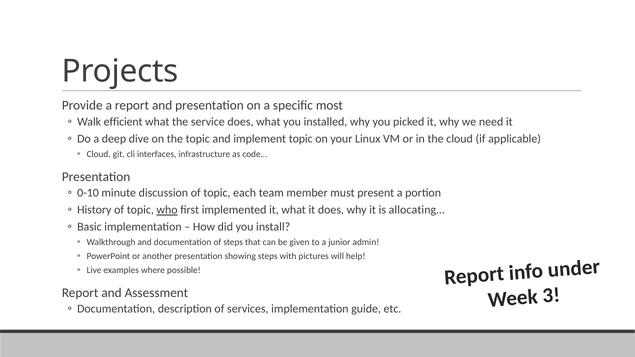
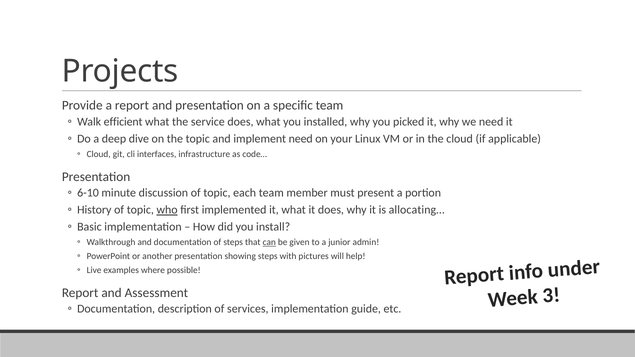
specific most: most -> team
implement topic: topic -> need
0-10: 0-10 -> 6-10
can underline: none -> present
